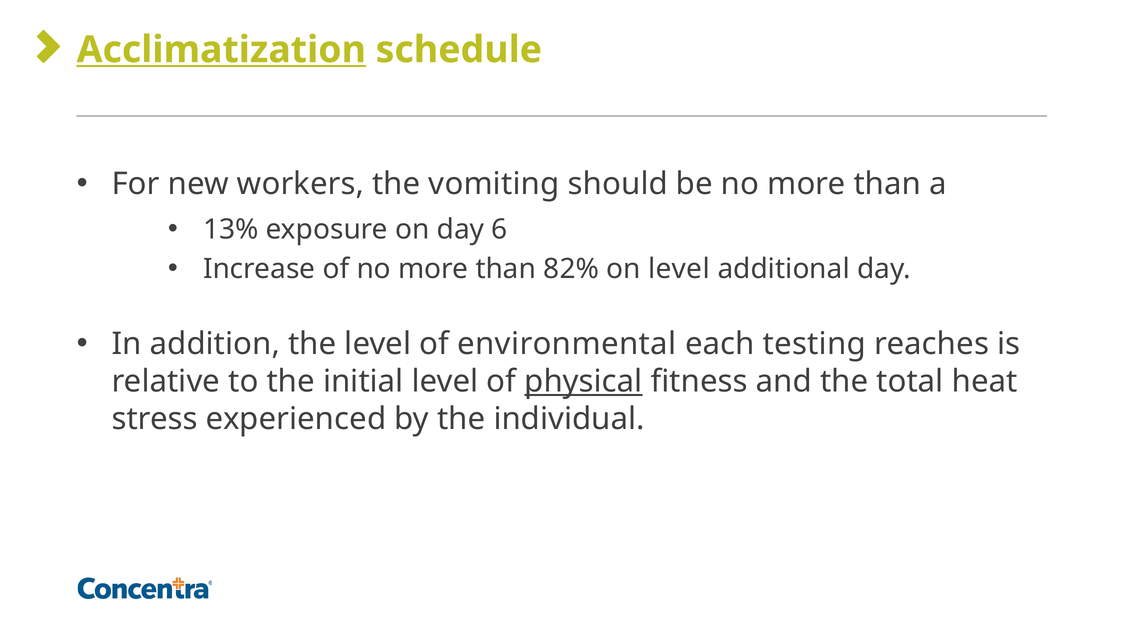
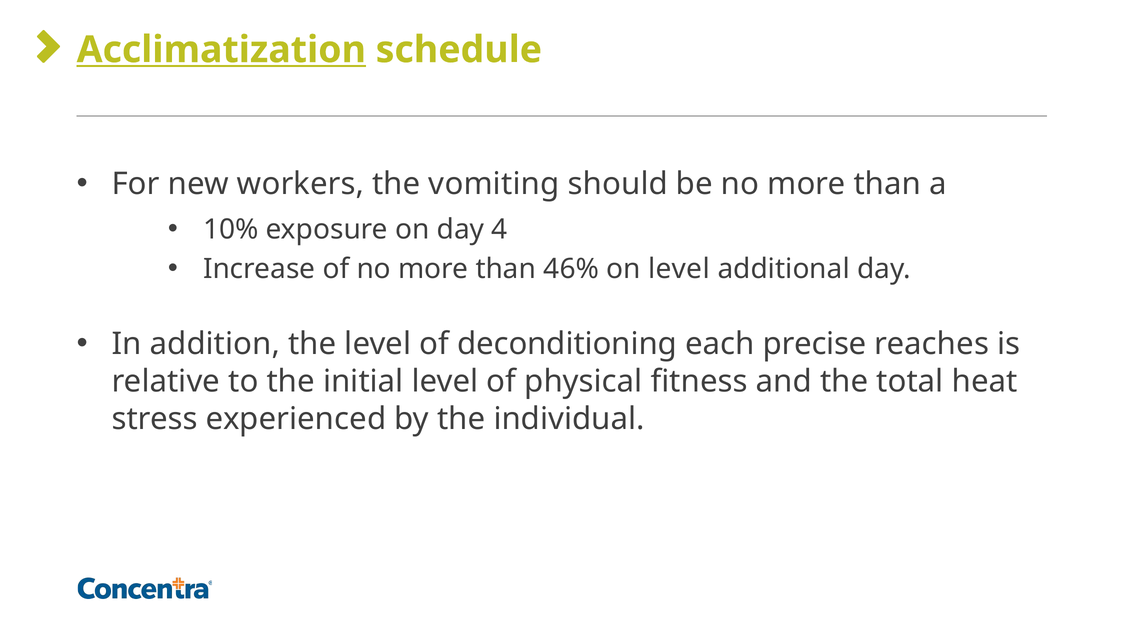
13%: 13% -> 10%
6: 6 -> 4
82%: 82% -> 46%
environmental: environmental -> deconditioning
testing: testing -> precise
physical underline: present -> none
